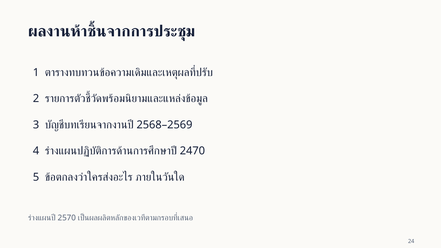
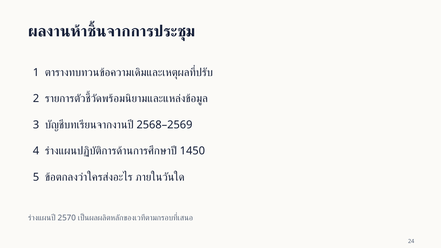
2470: 2470 -> 1450
